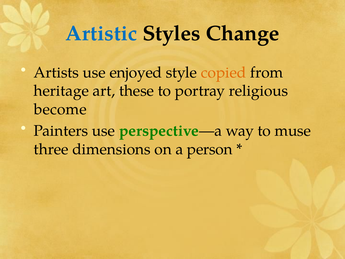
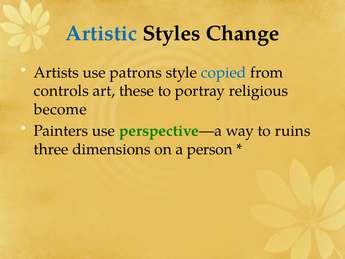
enjoyed: enjoyed -> patrons
copied colour: orange -> blue
heritage: heritage -> controls
muse: muse -> ruins
